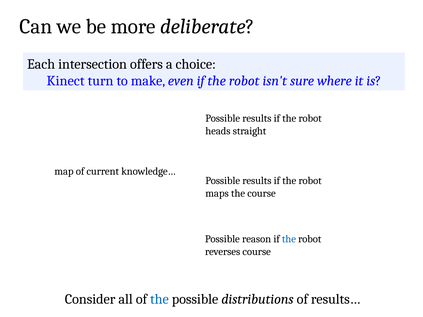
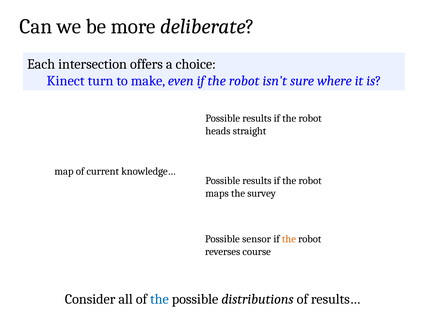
the course: course -> survey
reason: reason -> sensor
the at (289, 239) colour: blue -> orange
